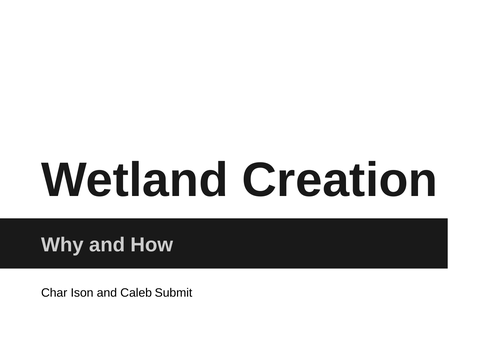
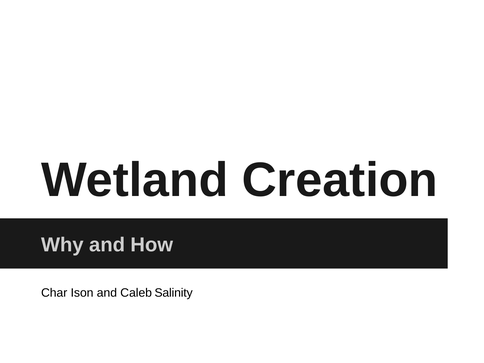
Submit: Submit -> Salinity
